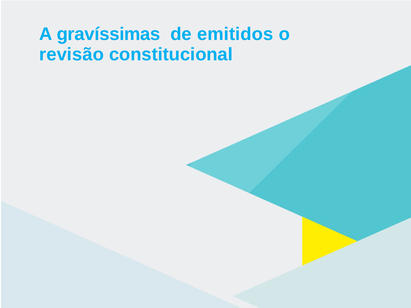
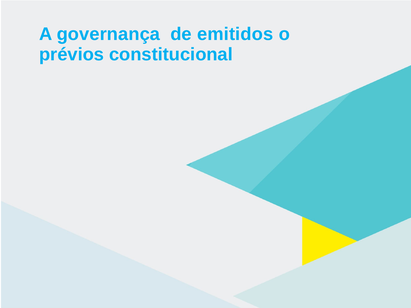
gravíssimas: gravíssimas -> governança
revisão: revisão -> prévios
